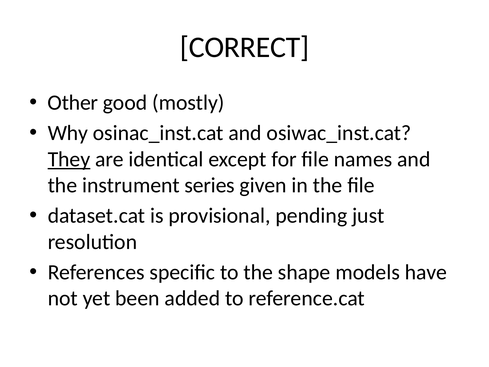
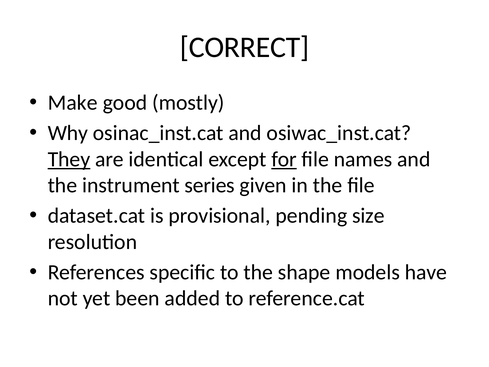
Other: Other -> Make
for underline: none -> present
just: just -> size
